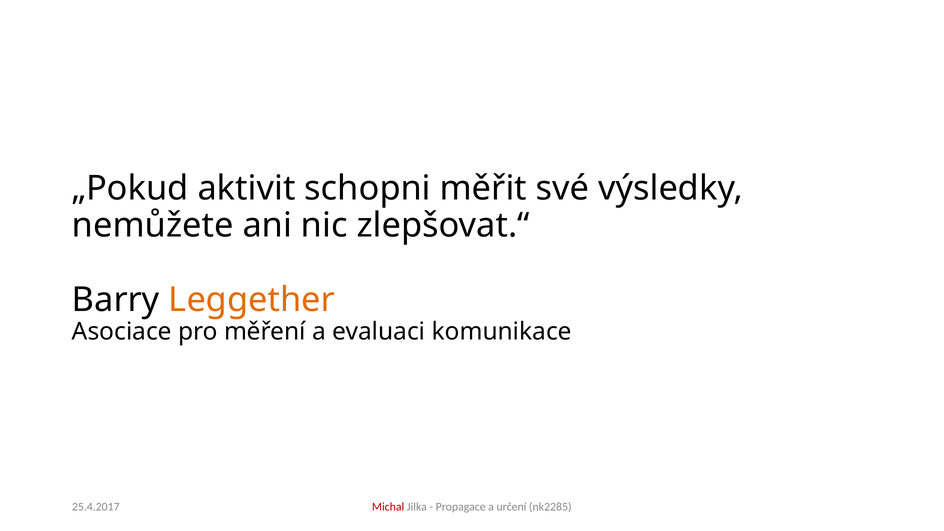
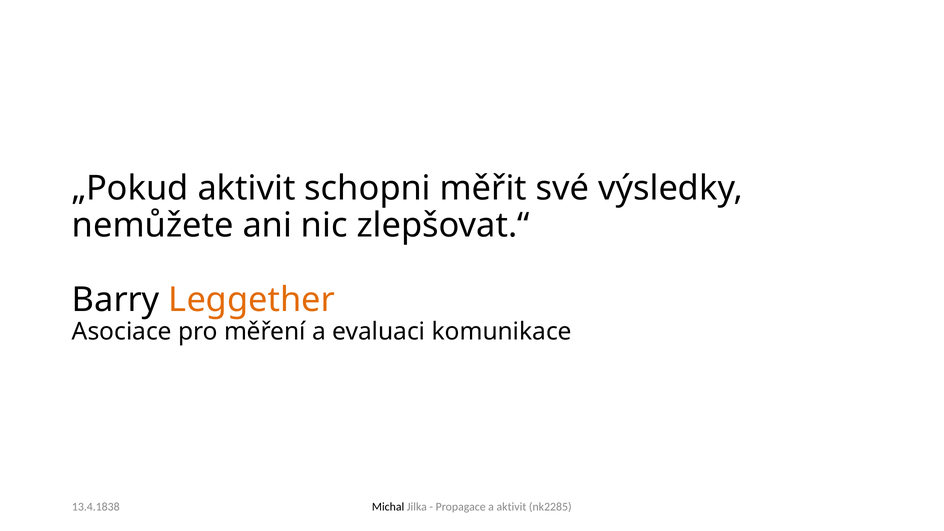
Michal colour: red -> black
a určení: určení -> aktivit
25.4.2017: 25.4.2017 -> 13.4.1838
